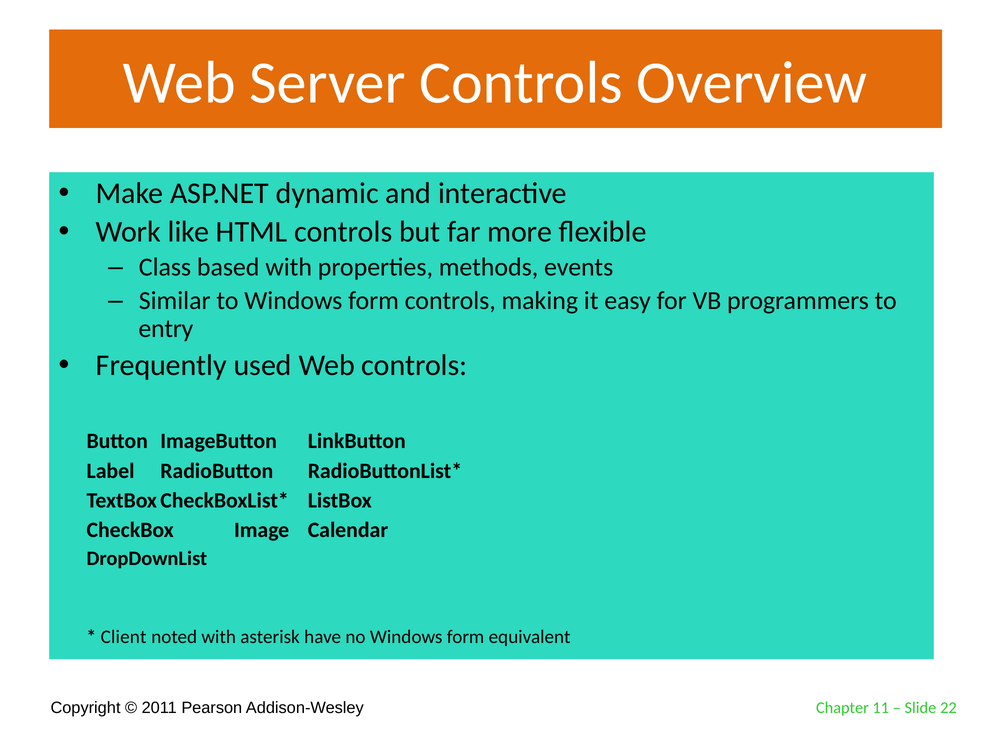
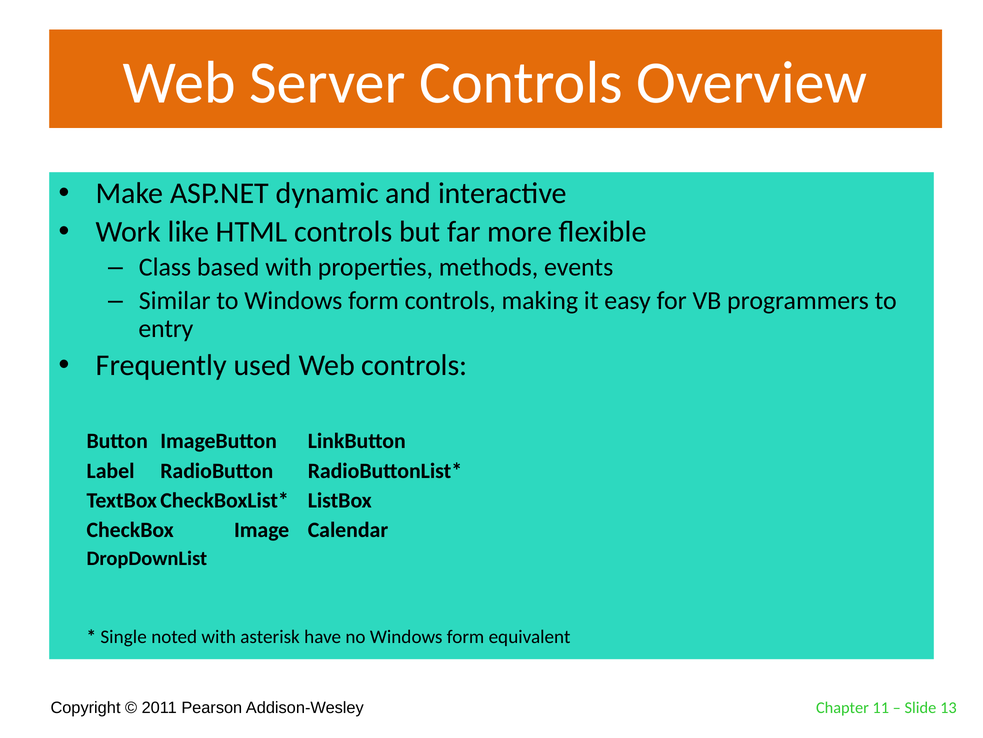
Client: Client -> Single
22: 22 -> 13
